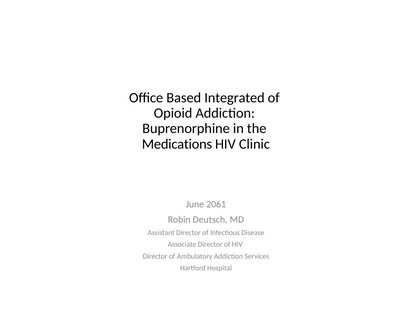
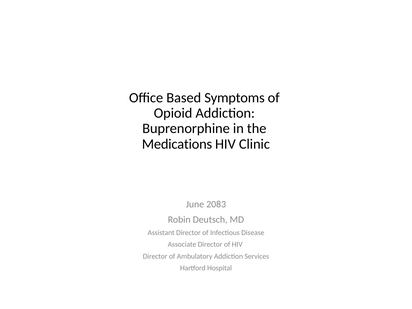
Integrated: Integrated -> Symptoms
2061: 2061 -> 2083
